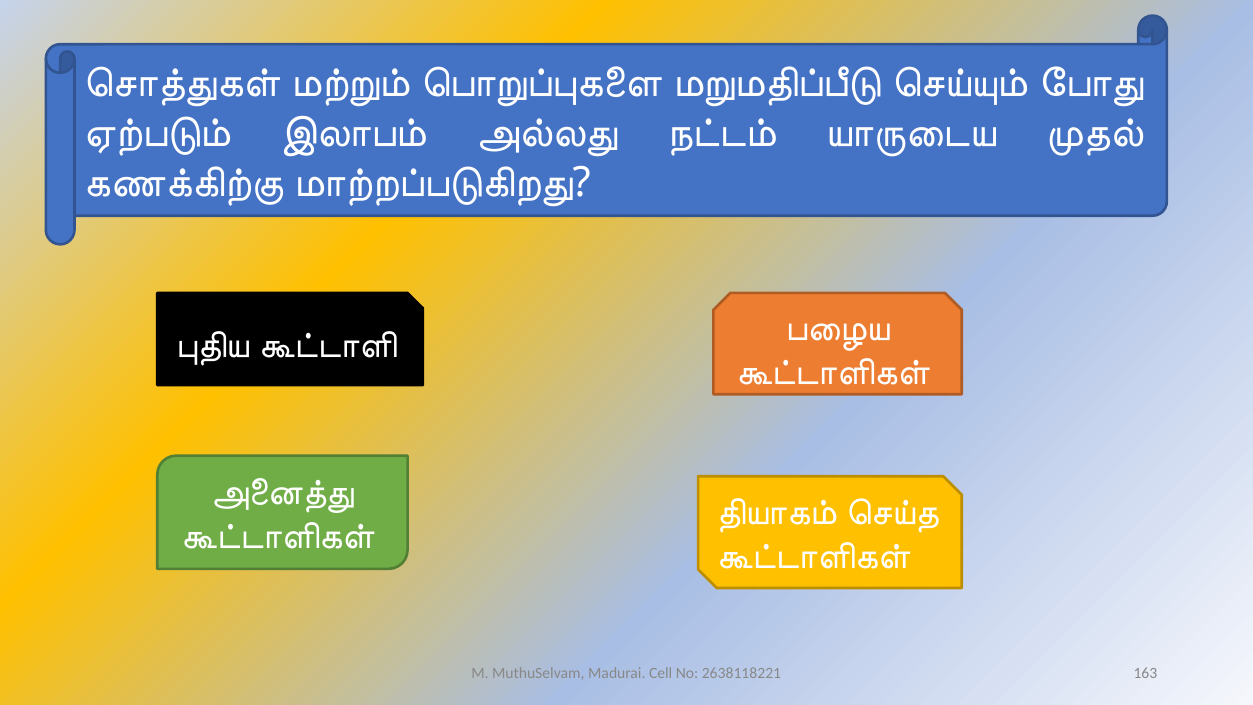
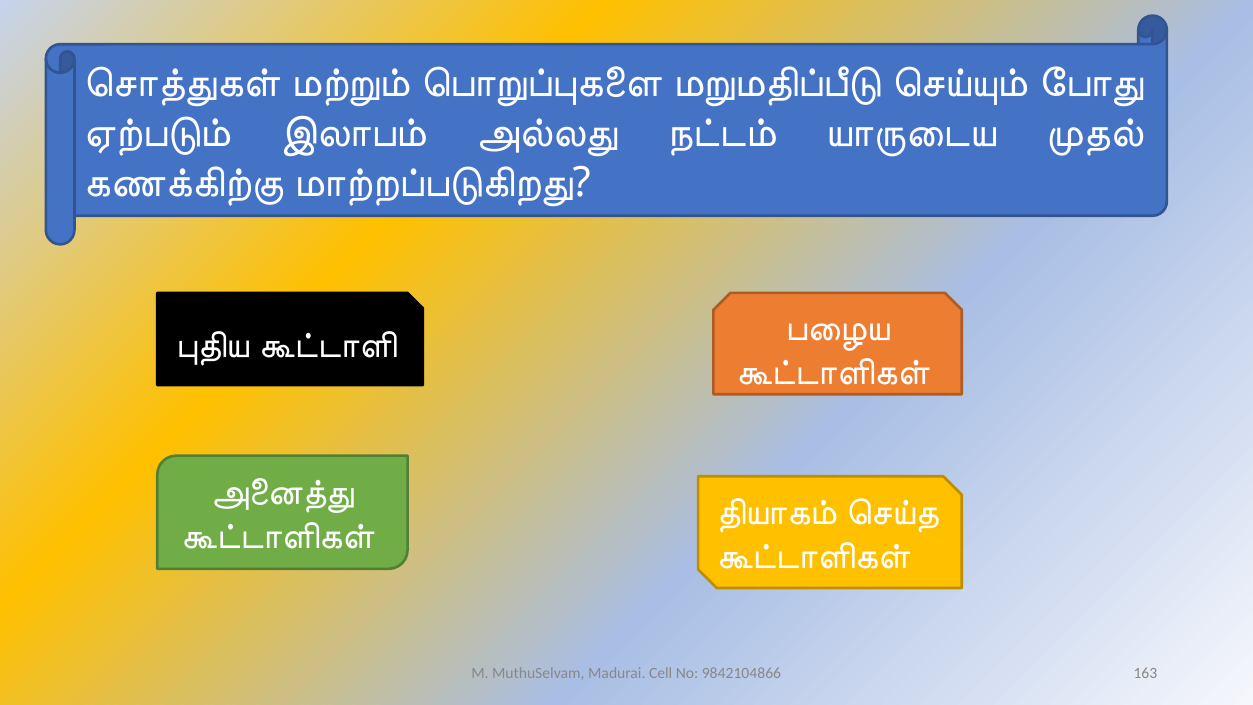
2638118221: 2638118221 -> 9842104866
